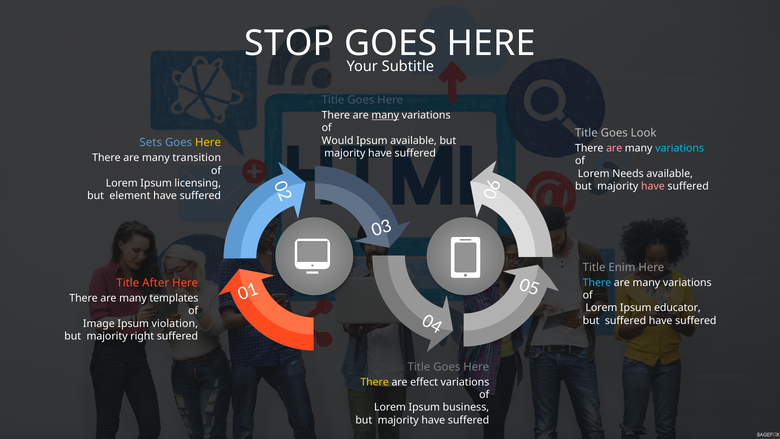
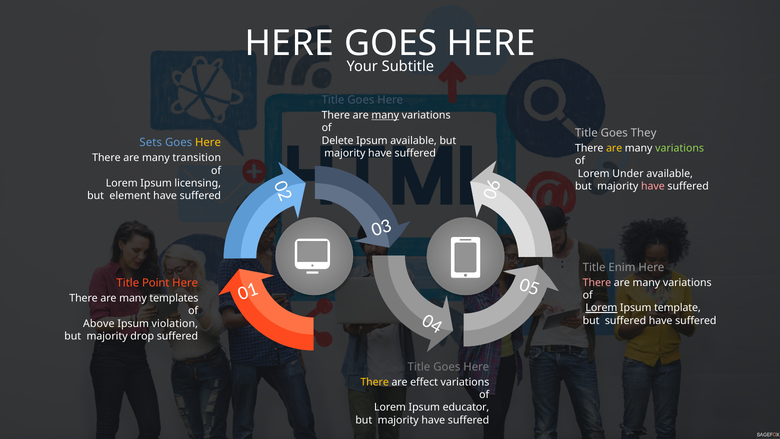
STOP at (289, 43): STOP -> HERE
Look: Look -> They
Would: Would -> Delete
are at (614, 148) colour: pink -> yellow
variations at (680, 148) colour: light blue -> light green
Needs: Needs -> Under
There at (597, 282) colour: light blue -> pink
After: After -> Point
Lorem at (601, 308) underline: none -> present
educator: educator -> template
Image: Image -> Above
right: right -> drop
business: business -> educator
